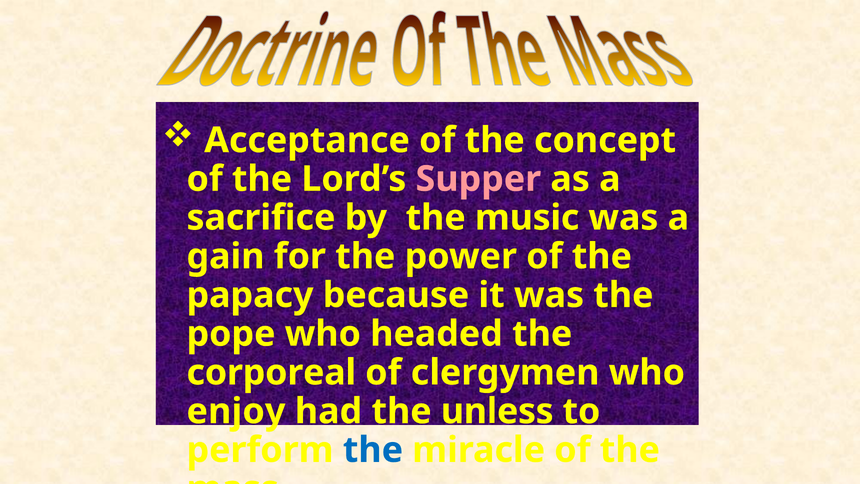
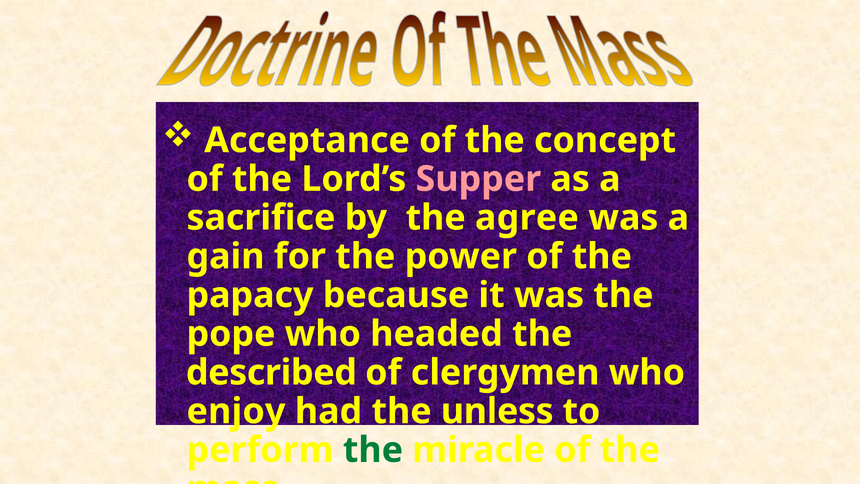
music: music -> agree
corporeal: corporeal -> described
the at (373, 450) colour: blue -> green
